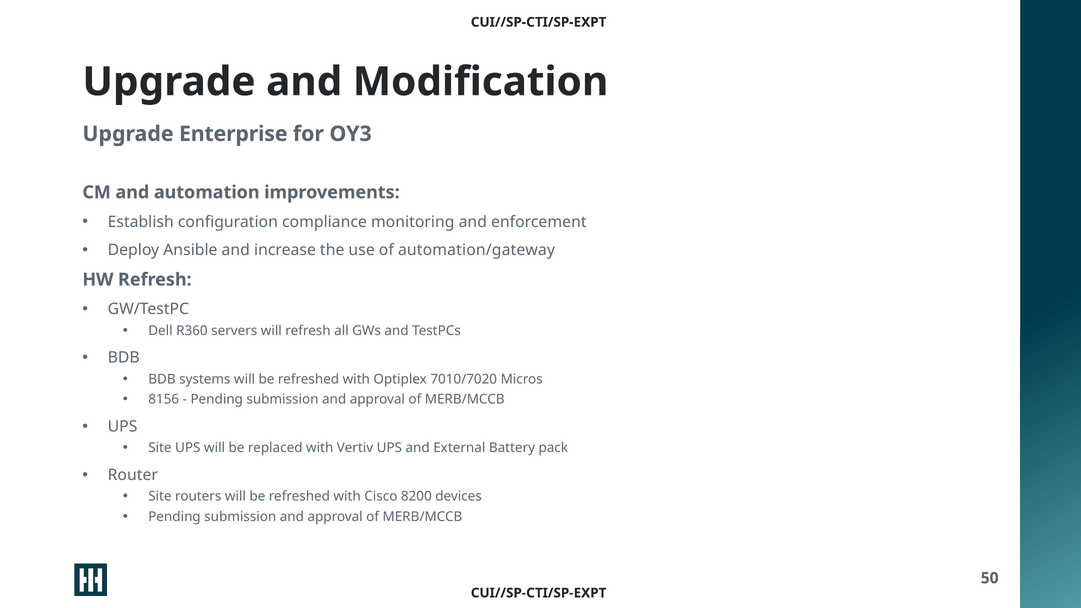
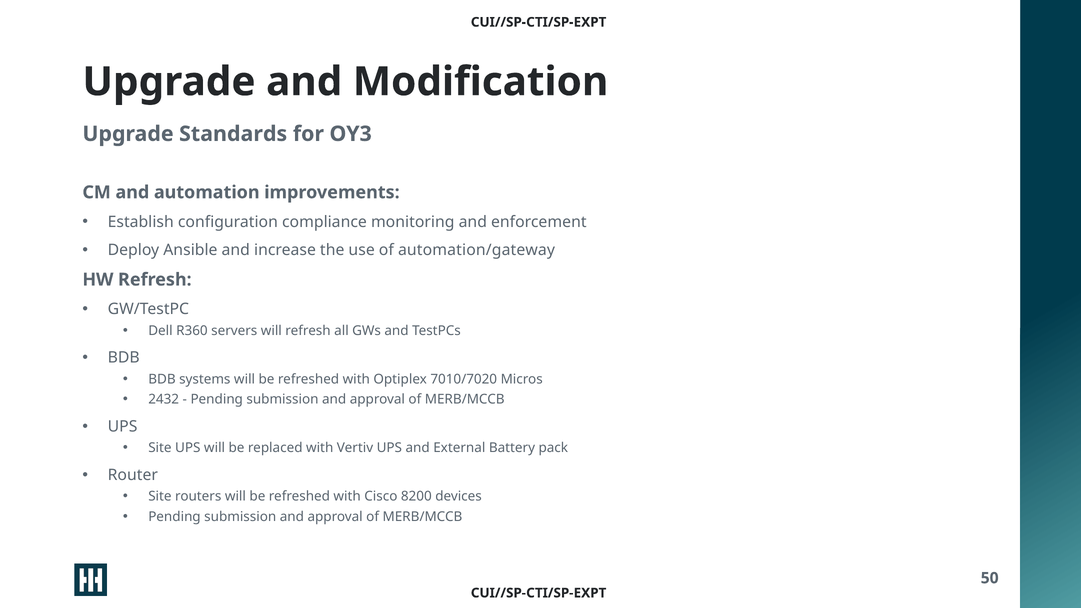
Enterprise: Enterprise -> Standards
8156: 8156 -> 2432
